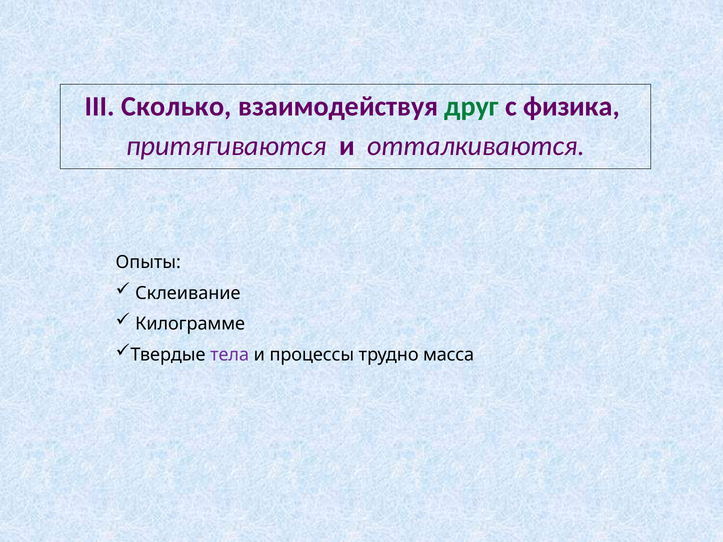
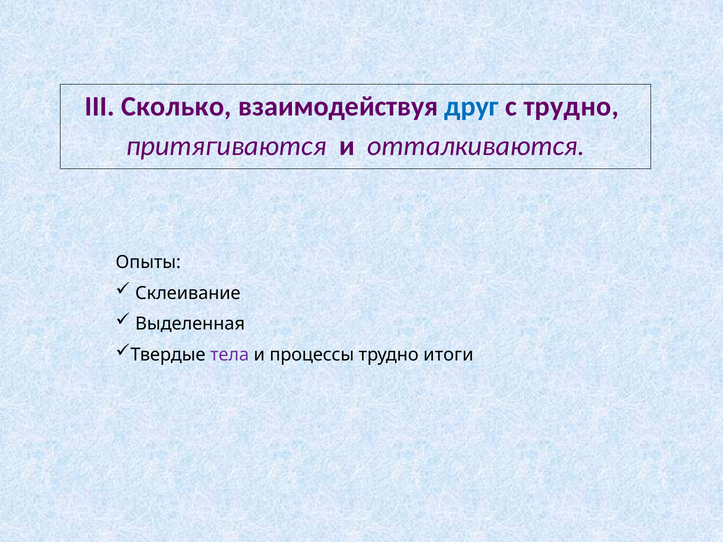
друг colour: green -> blue
с физика: физика -> трудно
Килограмме: Килограмме -> Выделенная
масса: масса -> итоги
